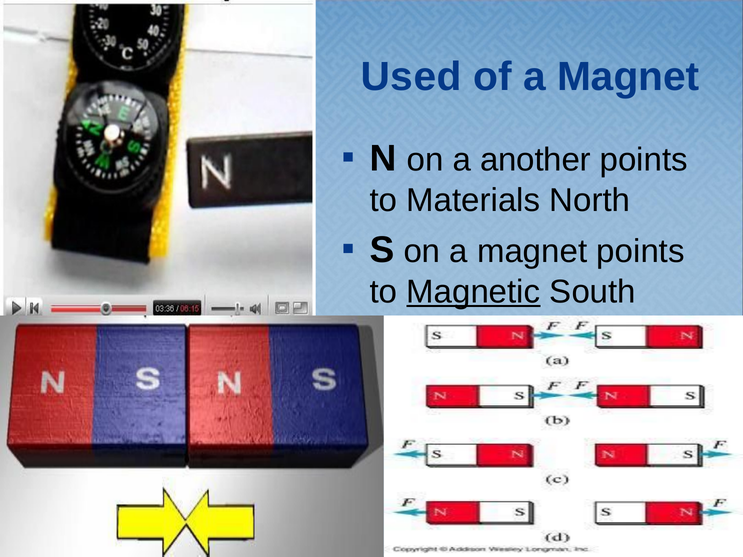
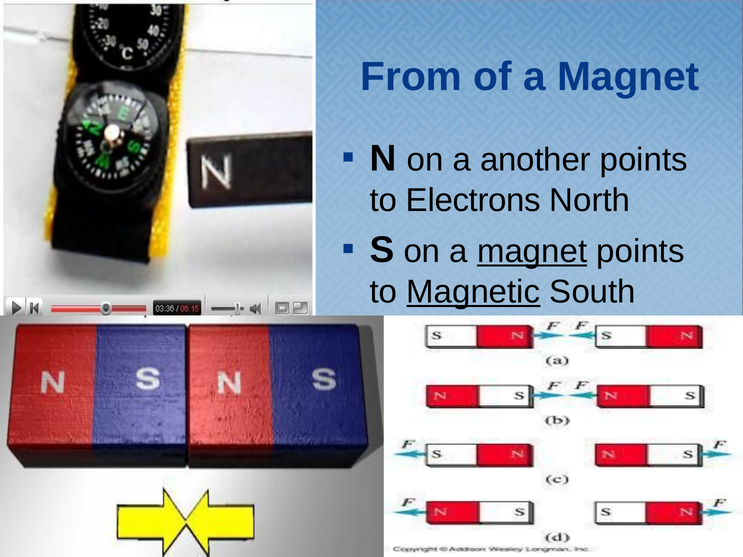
Used: Used -> From
Materials: Materials -> Electrons
magnet at (532, 252) underline: none -> present
